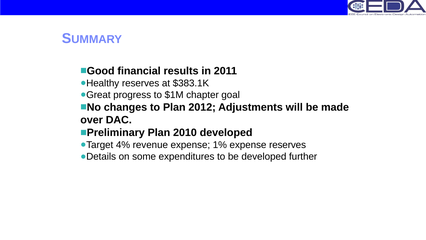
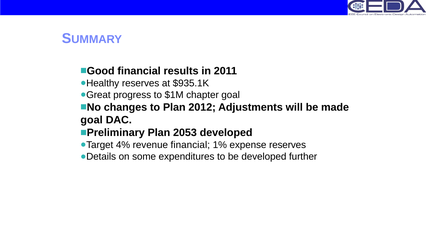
$383.1K: $383.1K -> $935.1K
over at (92, 120): over -> goal
2010: 2010 -> 2053
revenue expense: expense -> financial
